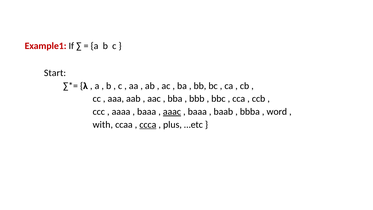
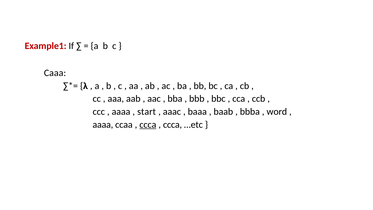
Start: Start -> Caaa
baaa at (147, 112): baaa -> start
aaac underline: present -> none
with at (103, 125): with -> aaaa
plus at (172, 125): plus -> ccca
